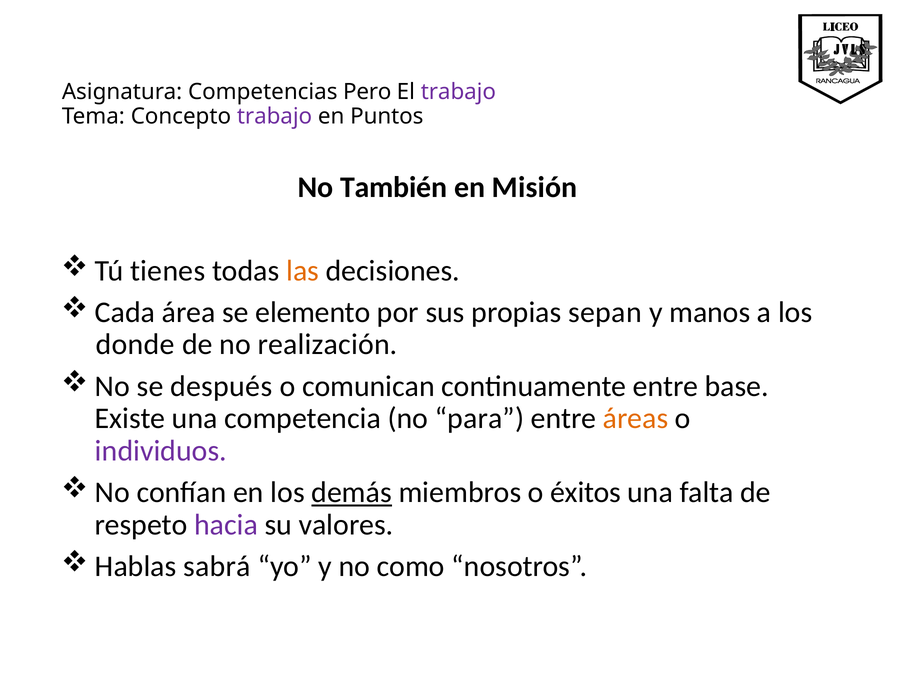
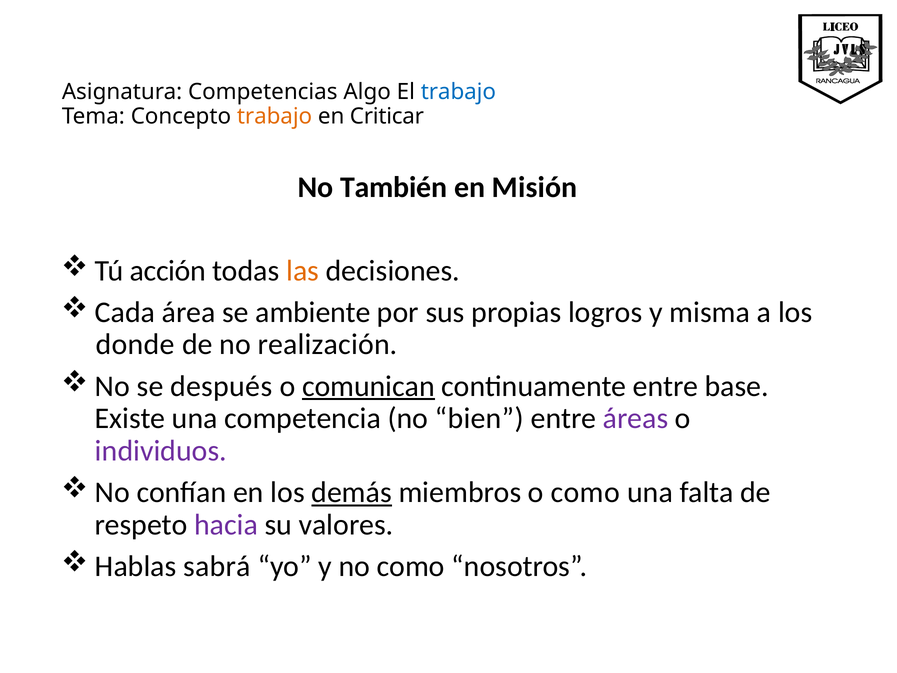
Pero: Pero -> Algo
trabajo at (458, 92) colour: purple -> blue
trabajo at (275, 116) colour: purple -> orange
Puntos: Puntos -> Criticar
tienes: tienes -> acción
elemento: elemento -> ambiente
sepan: sepan -> logros
manos: manos -> misma
comunican underline: none -> present
para: para -> bien
áreas colour: orange -> purple
o éxitos: éxitos -> como
